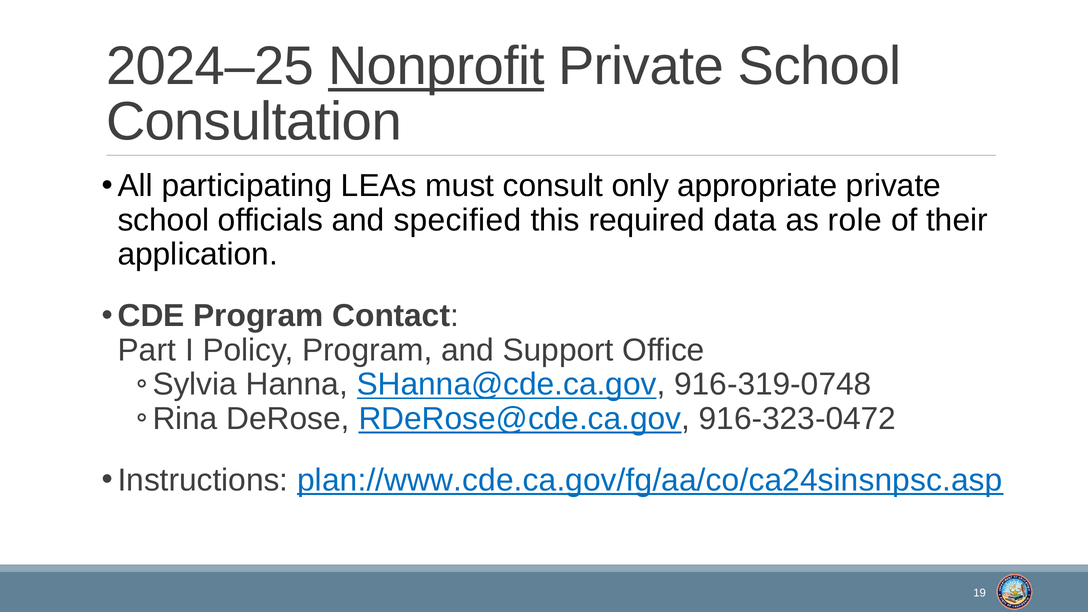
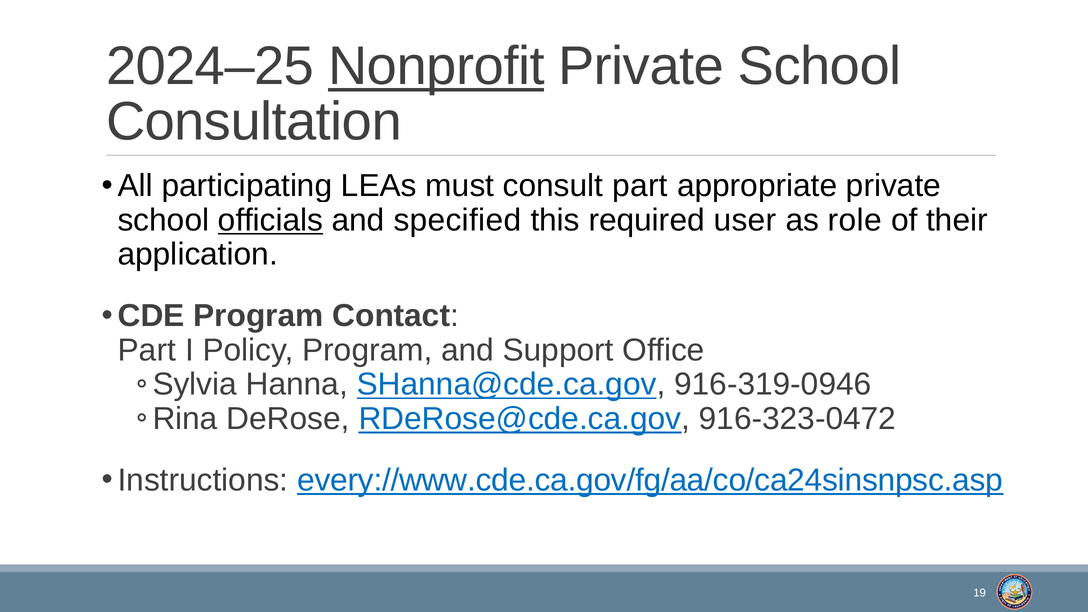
consult only: only -> part
officials underline: none -> present
data: data -> user
916-319-0748: 916-319-0748 -> 916-319-0946
plan://www.cde.ca.gov/fg/aa/co/ca24sinsnpsc.asp: plan://www.cde.ca.gov/fg/aa/co/ca24sinsnpsc.asp -> every://www.cde.ca.gov/fg/aa/co/ca24sinsnpsc.asp
